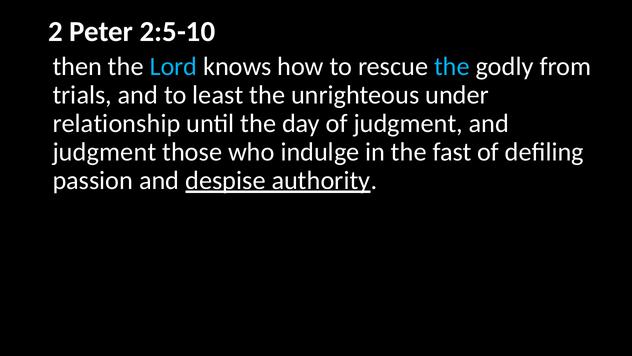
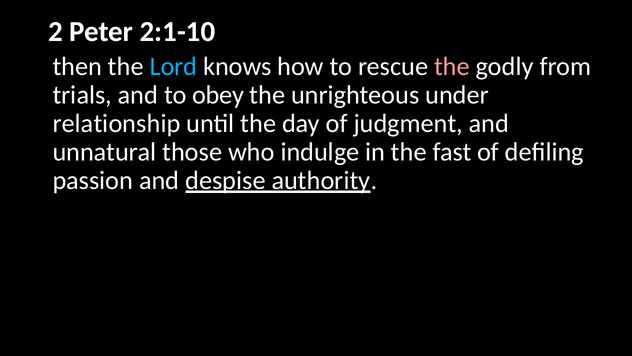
2:5-10: 2:5-10 -> 2:1-10
the at (452, 66) colour: light blue -> pink
least: least -> obey
judgment at (104, 152): judgment -> unnatural
